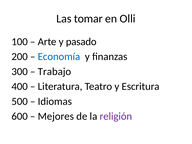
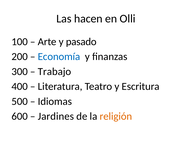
tomar: tomar -> hacen
Mejores: Mejores -> Jardines
religión colour: purple -> orange
